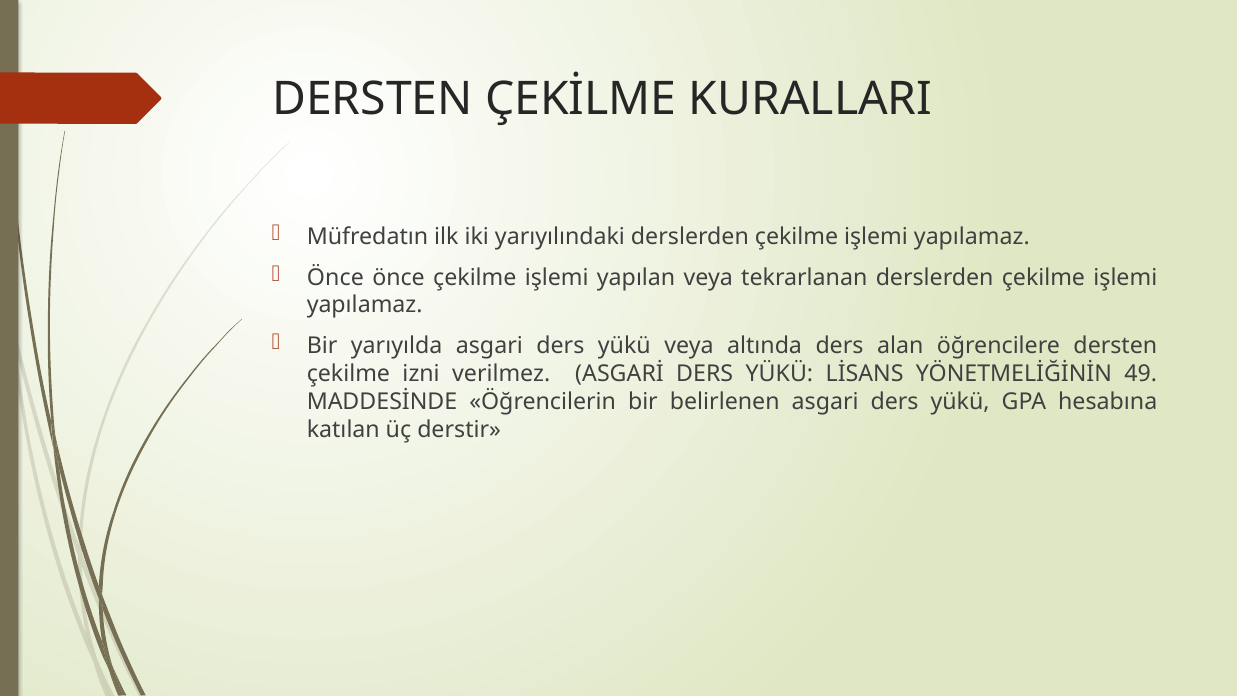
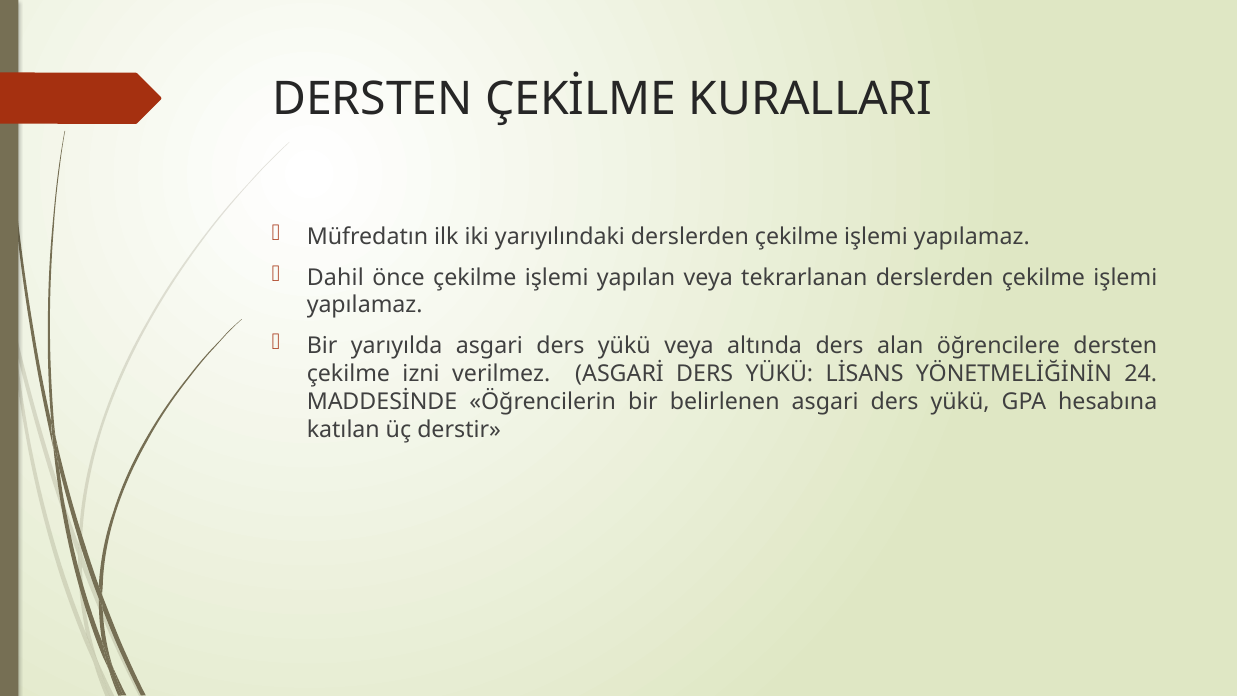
Önce at (335, 277): Önce -> Dahil
49: 49 -> 24
